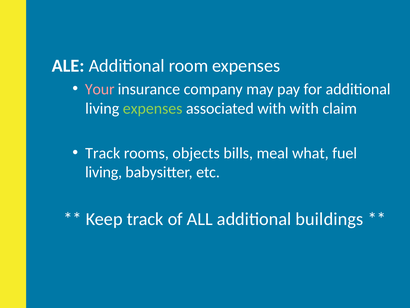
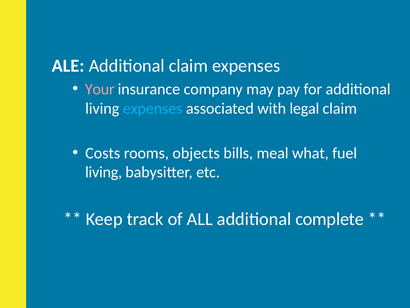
Additional room: room -> claim
expenses at (153, 108) colour: light green -> light blue
with with: with -> legal
Track at (103, 153): Track -> Costs
buildings: buildings -> complete
